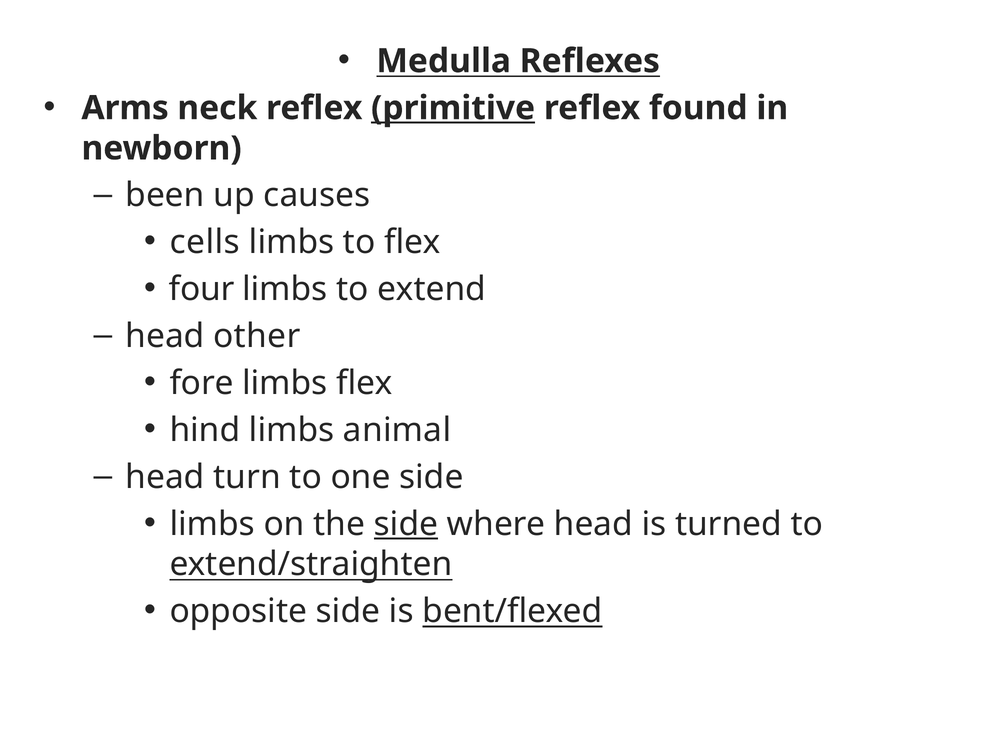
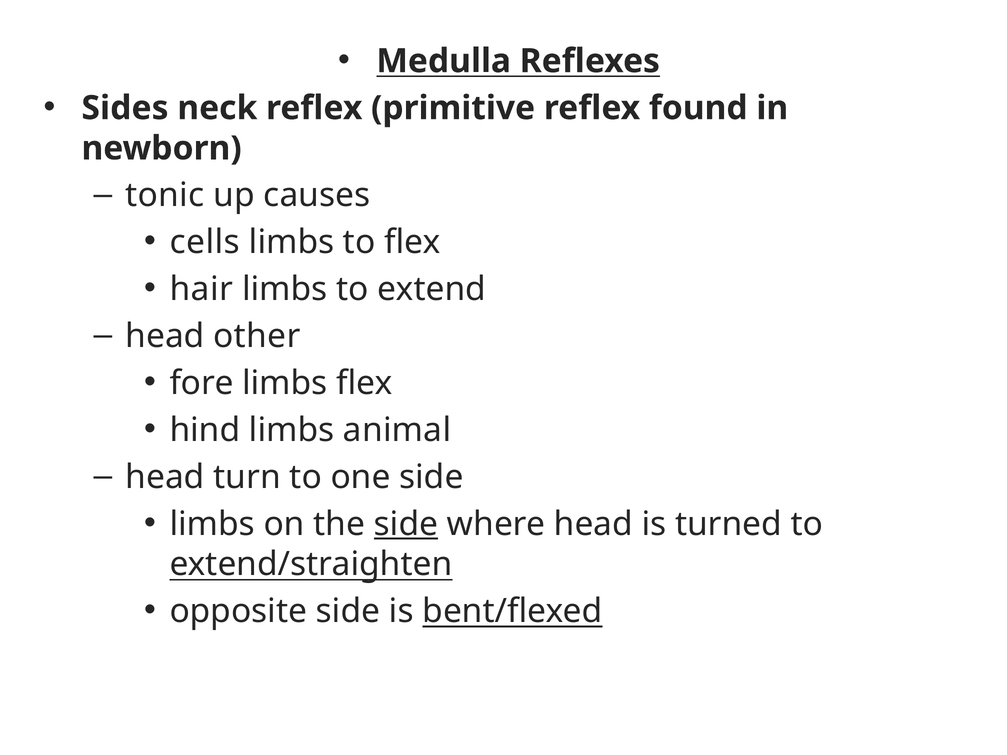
Arms: Arms -> Sides
primitive underline: present -> none
been: been -> tonic
four: four -> hair
